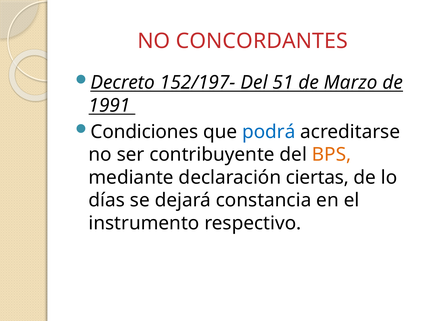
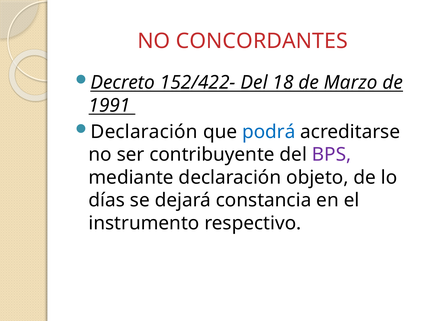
152/197-: 152/197- -> 152/422-
51: 51 -> 18
Condiciones at (144, 132): Condiciones -> Declaración
BPS colour: orange -> purple
ciertas: ciertas -> objeto
